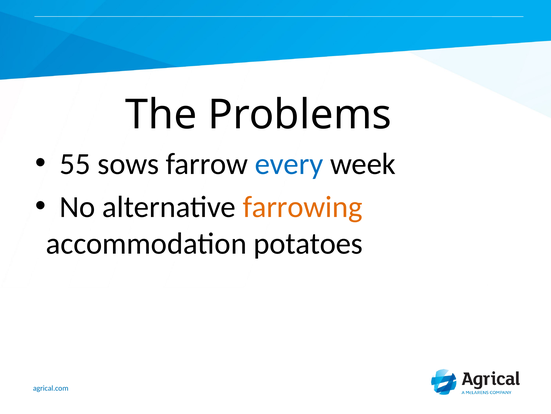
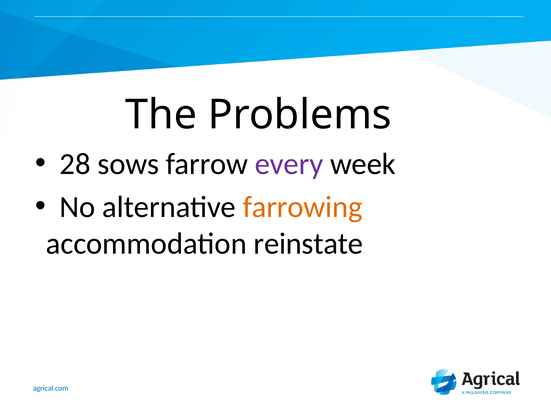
55: 55 -> 28
every colour: blue -> purple
potatoes: potatoes -> reinstate
